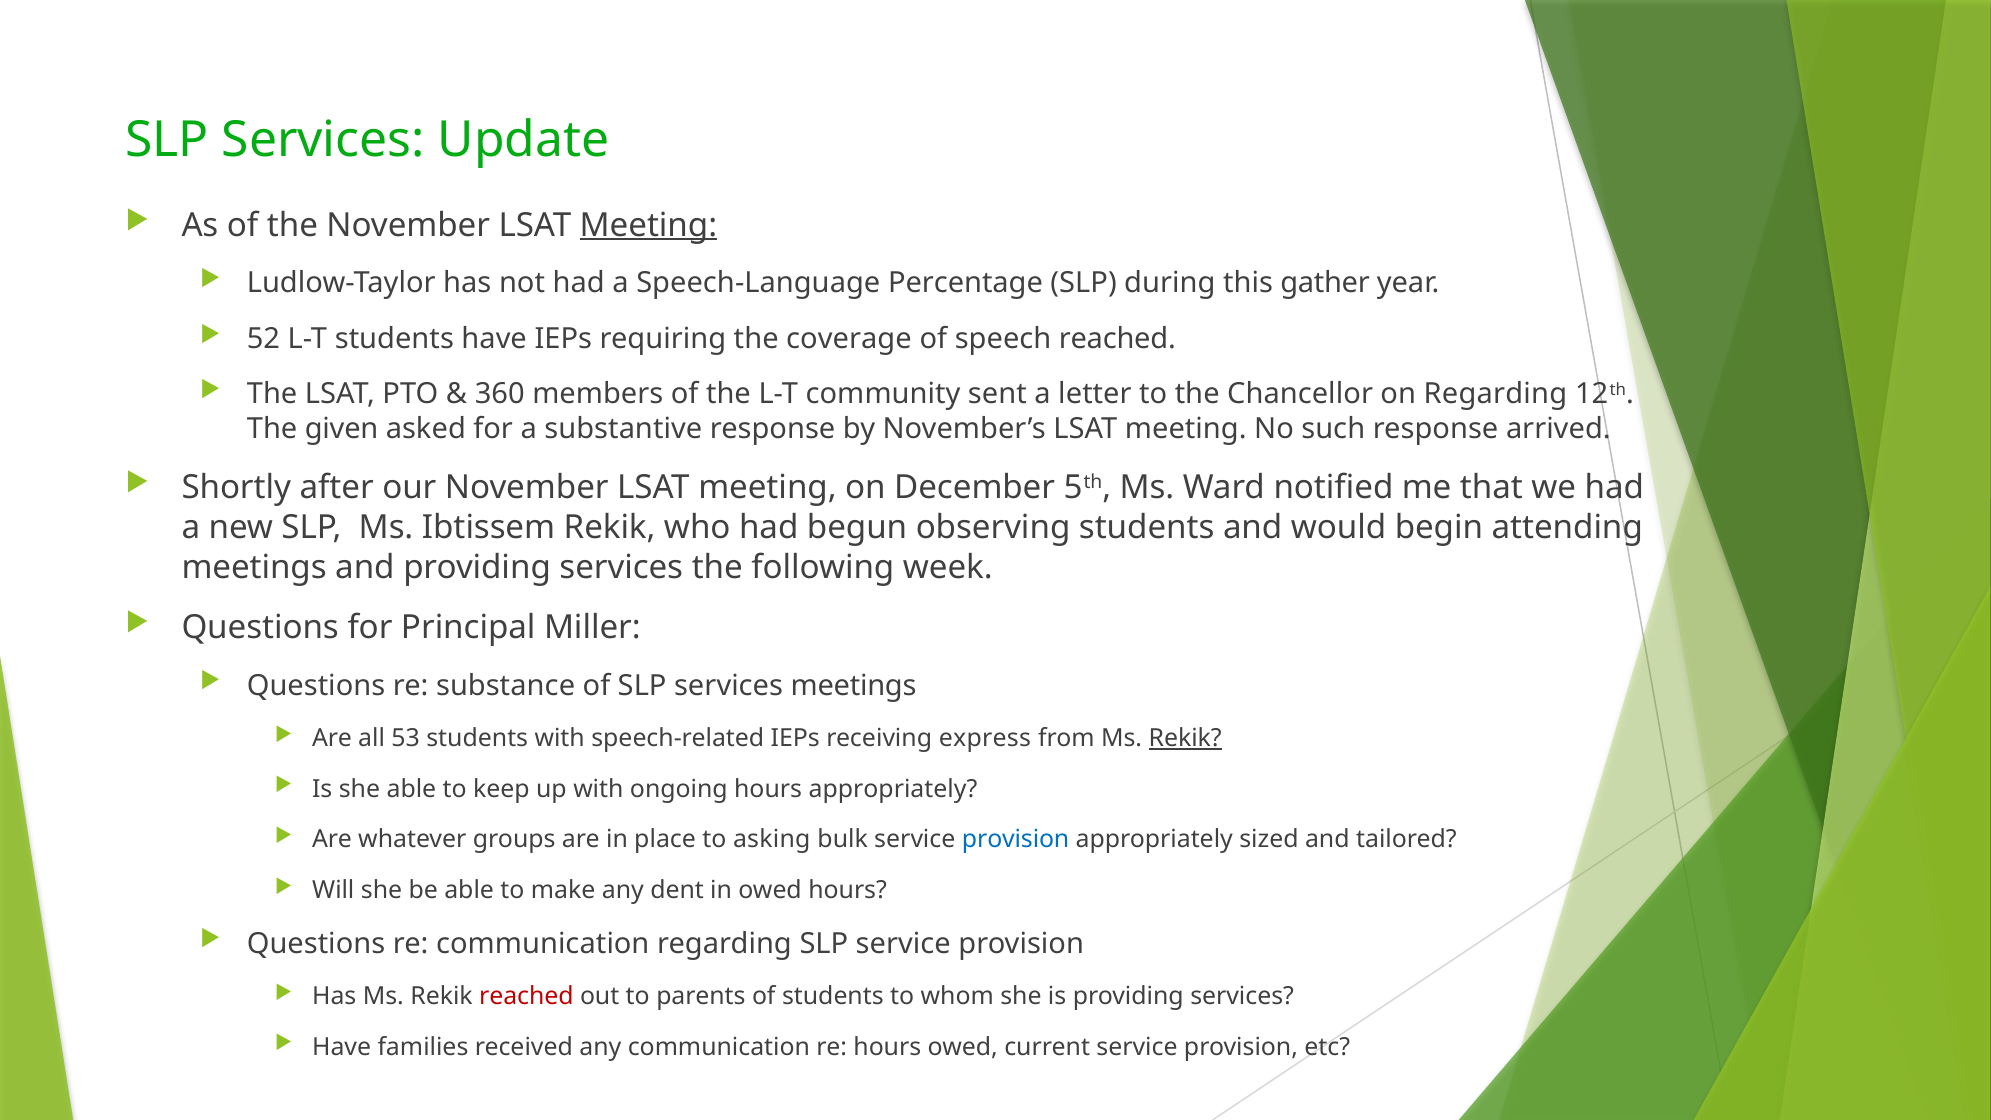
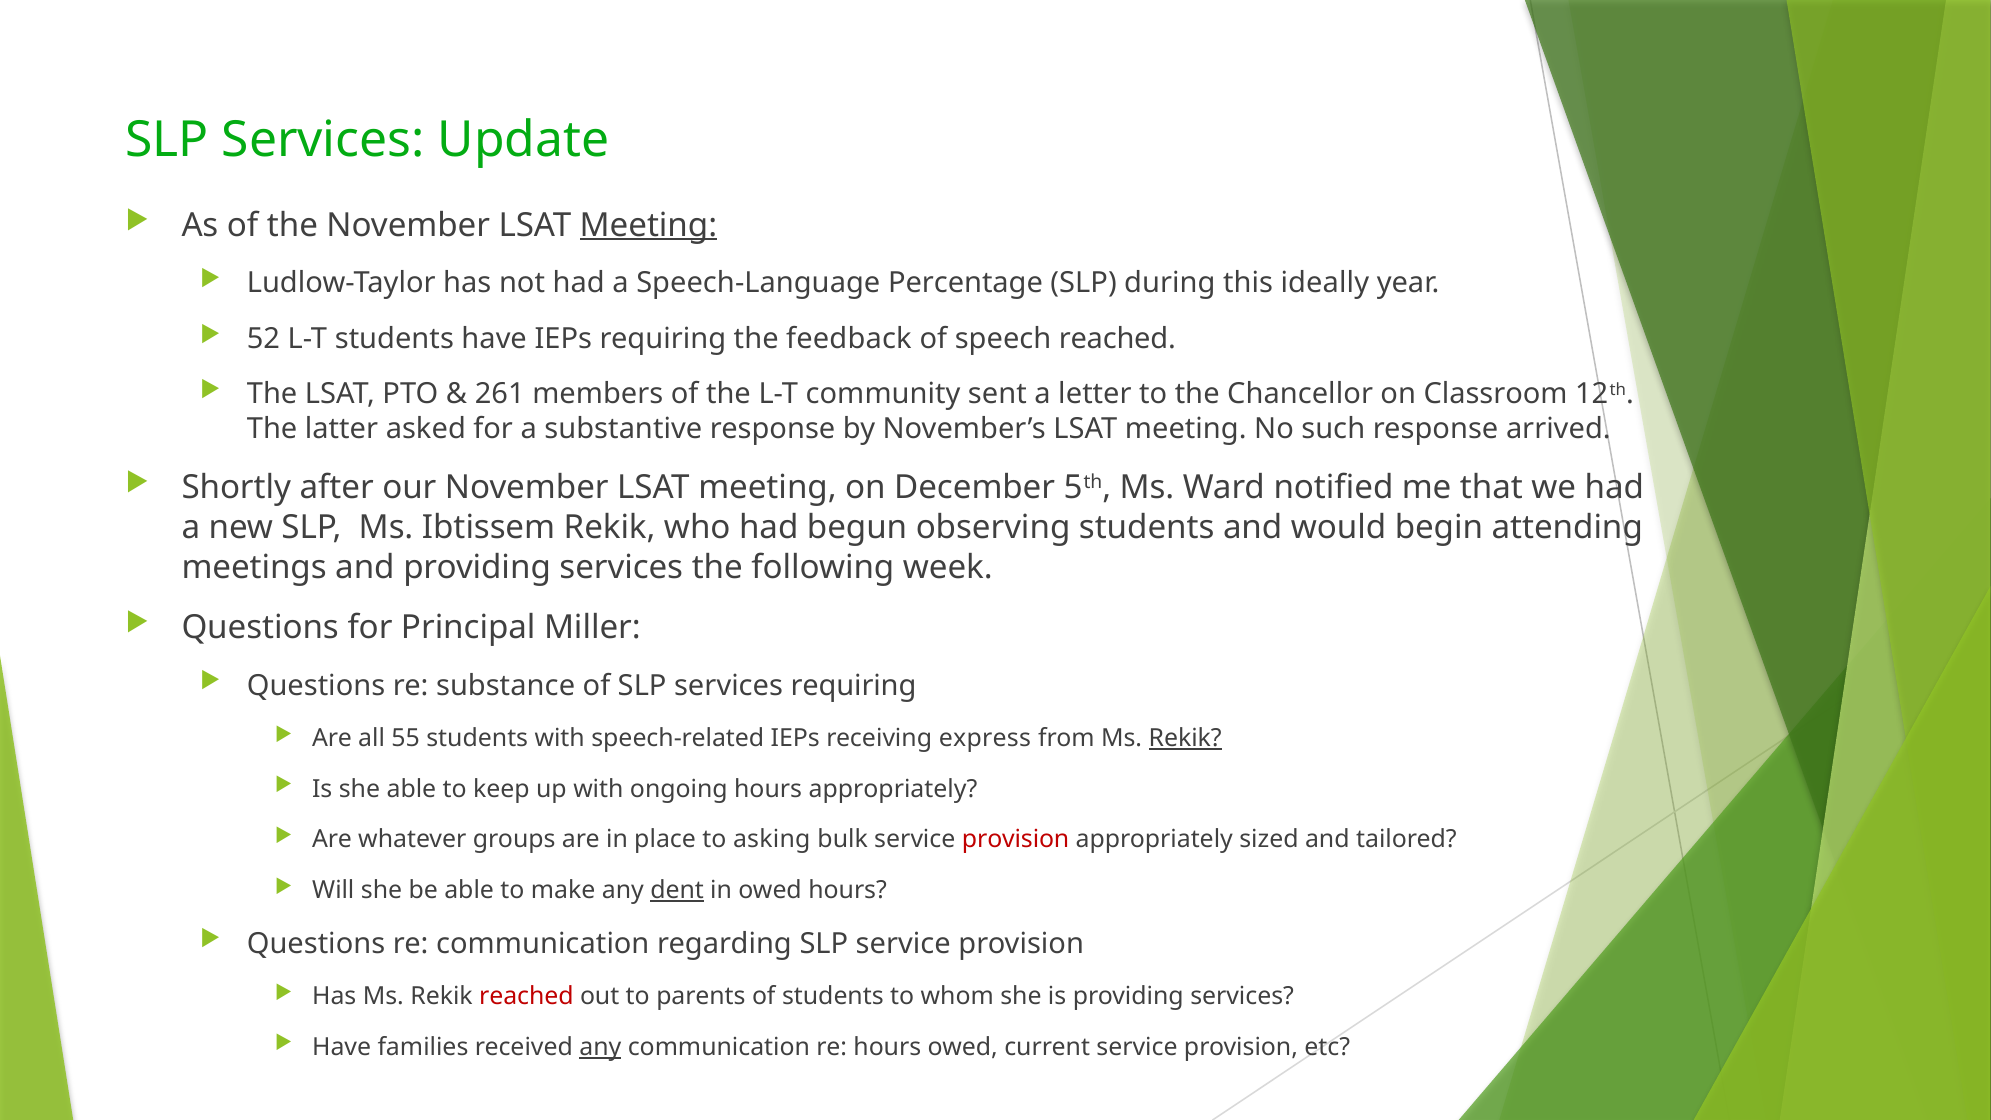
gather: gather -> ideally
coverage: coverage -> feedback
360: 360 -> 261
on Regarding: Regarding -> Classroom
given: given -> latter
services meetings: meetings -> requiring
53: 53 -> 55
provision at (1016, 839) colour: blue -> red
dent underline: none -> present
any at (600, 1047) underline: none -> present
